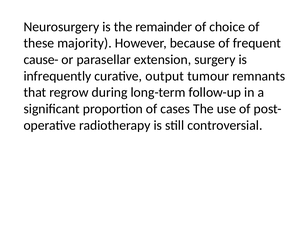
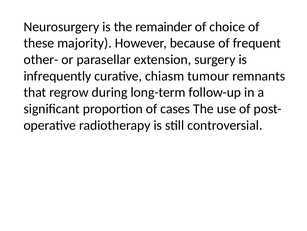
cause-: cause- -> other-
output: output -> chiasm
